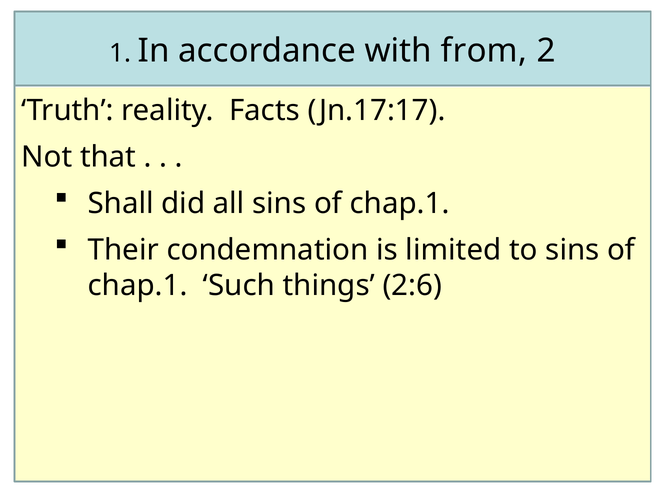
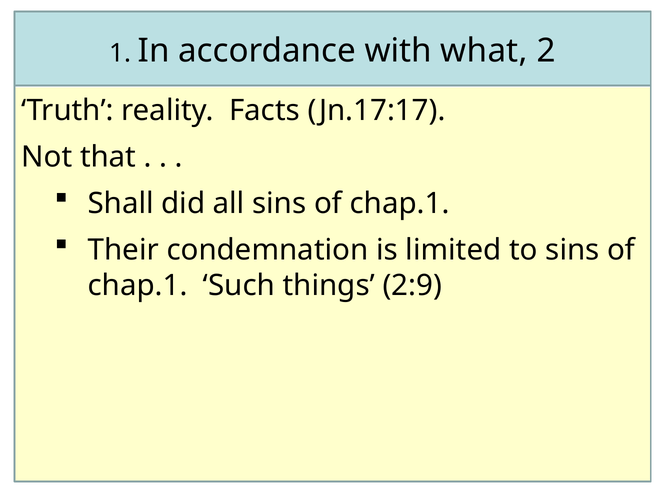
from: from -> what
2:6: 2:6 -> 2:9
